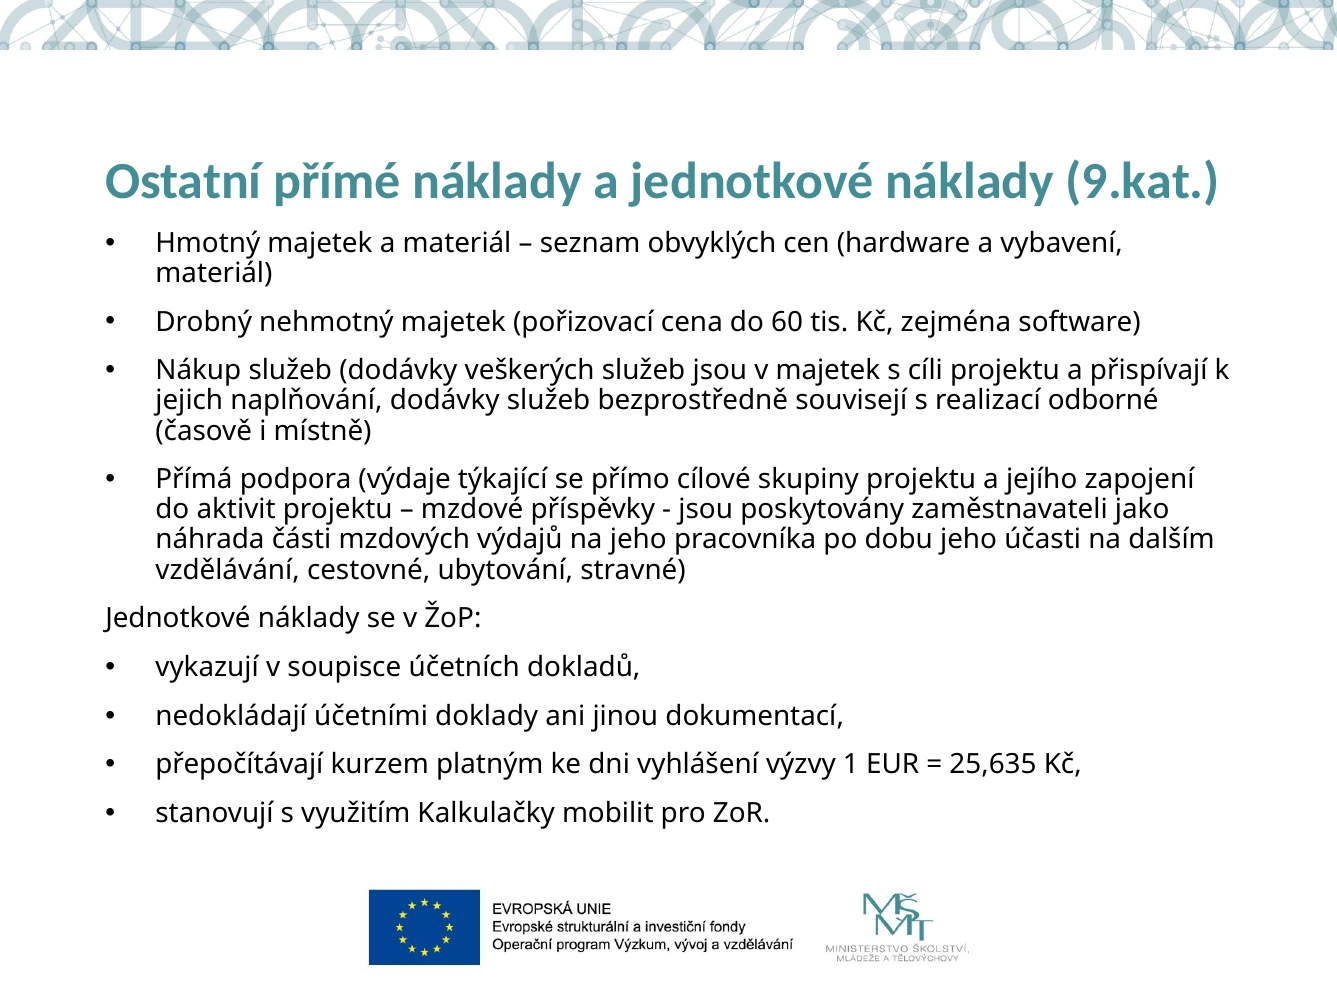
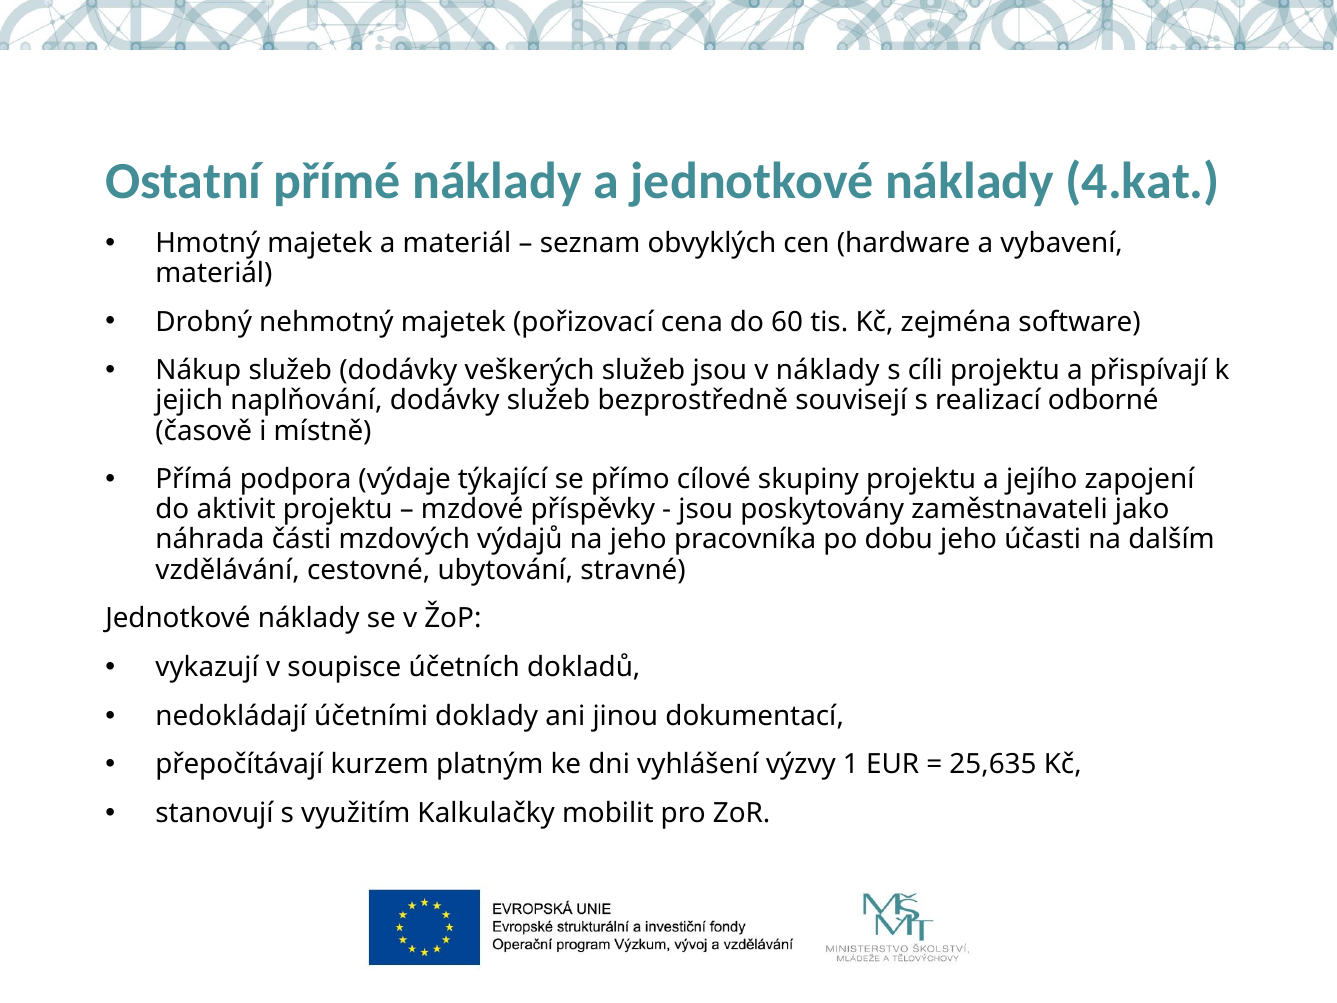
9.kat: 9.kat -> 4.kat
v majetek: majetek -> náklady
